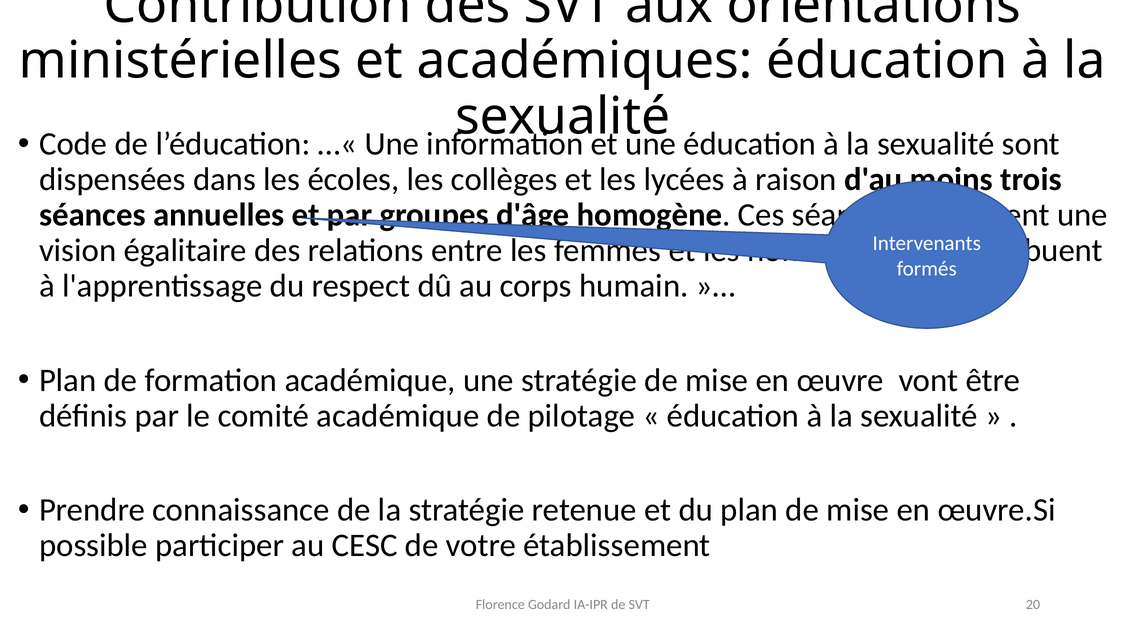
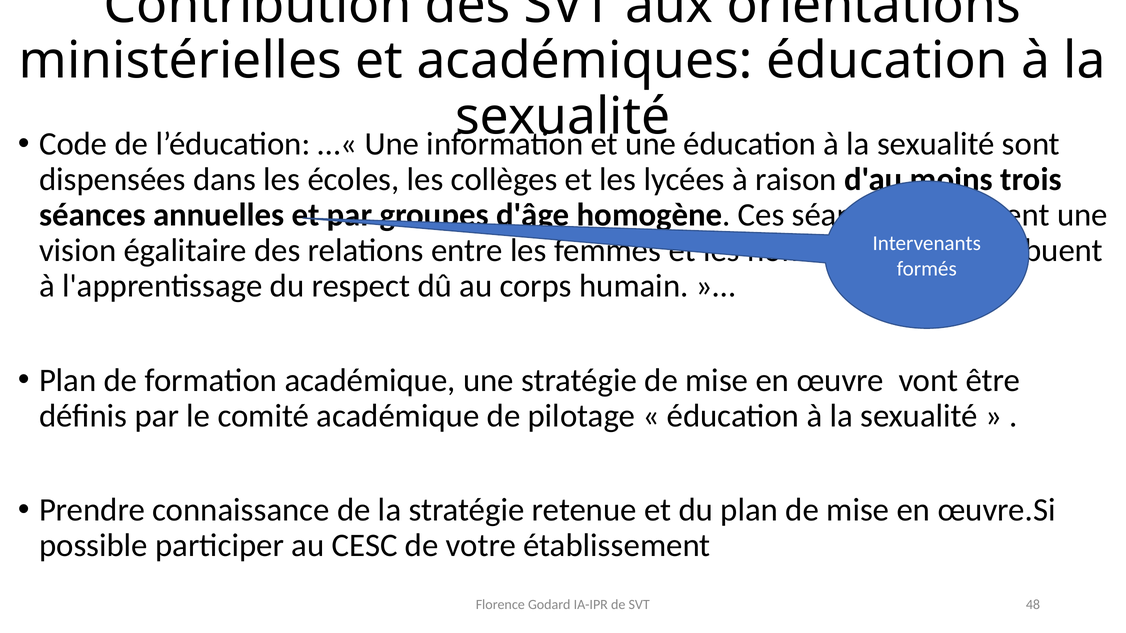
20: 20 -> 48
